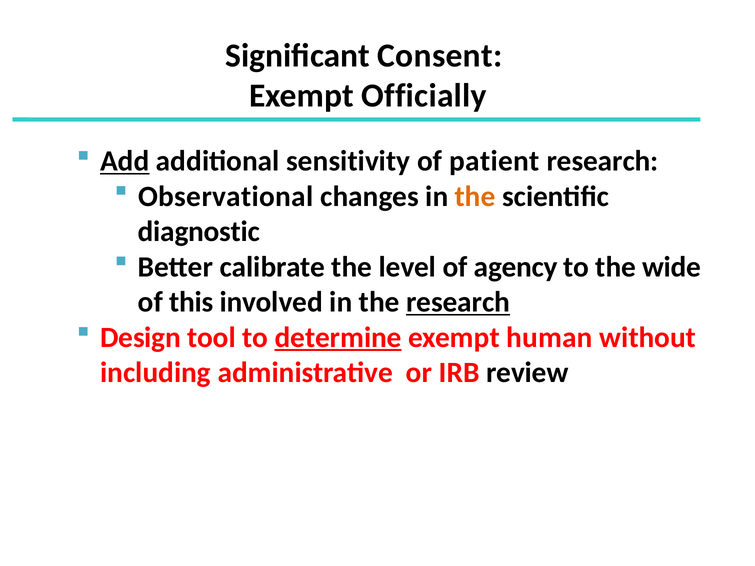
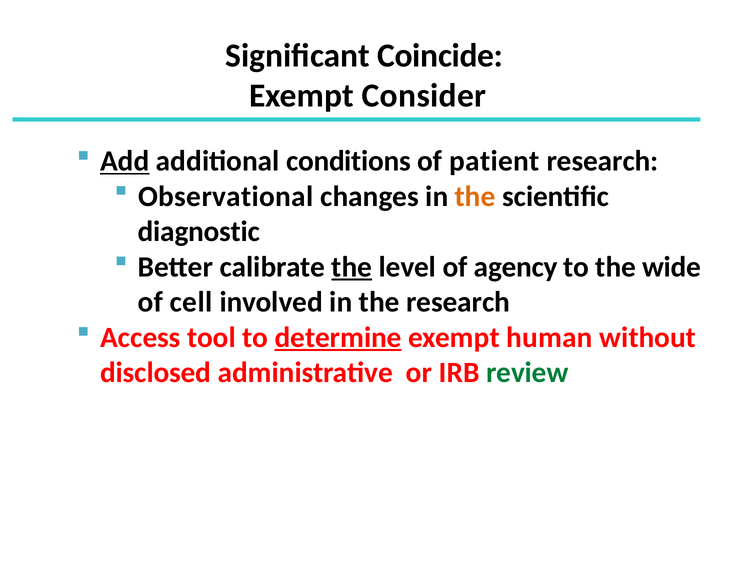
Consent: Consent -> Coincide
Officially: Officially -> Consider
sensitivity: sensitivity -> conditions
the at (352, 267) underline: none -> present
this: this -> cell
research at (458, 302) underline: present -> none
Design: Design -> Access
including: including -> disclosed
review colour: black -> green
